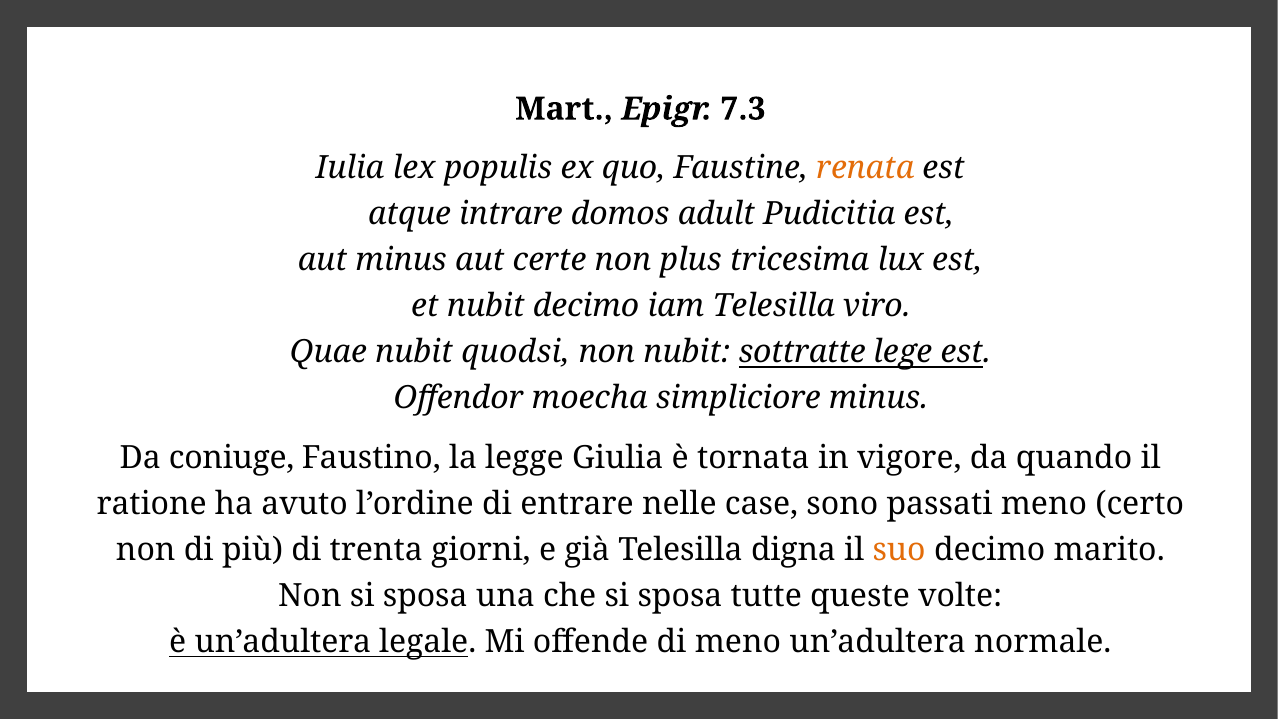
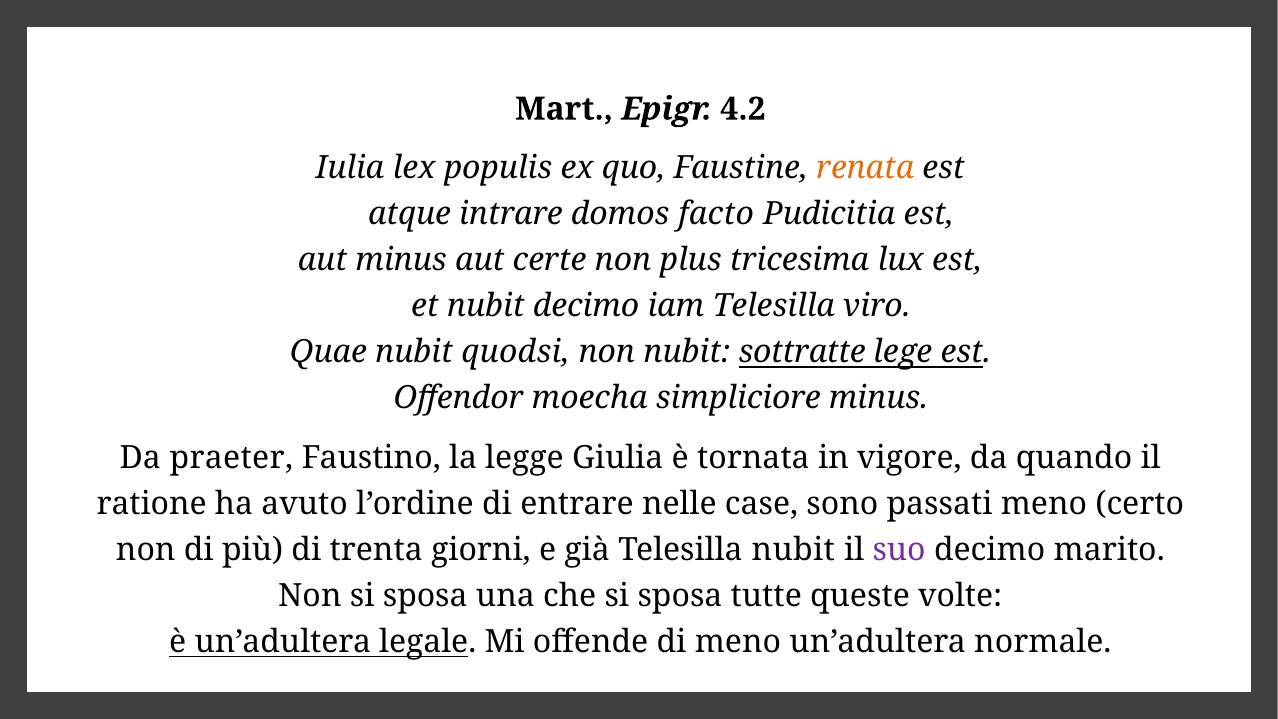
7.3: 7.3 -> 4.2
adult: adult -> facto
coniuge: coniuge -> praeter
Telesilla digna: digna -> nubit
suo colour: orange -> purple
